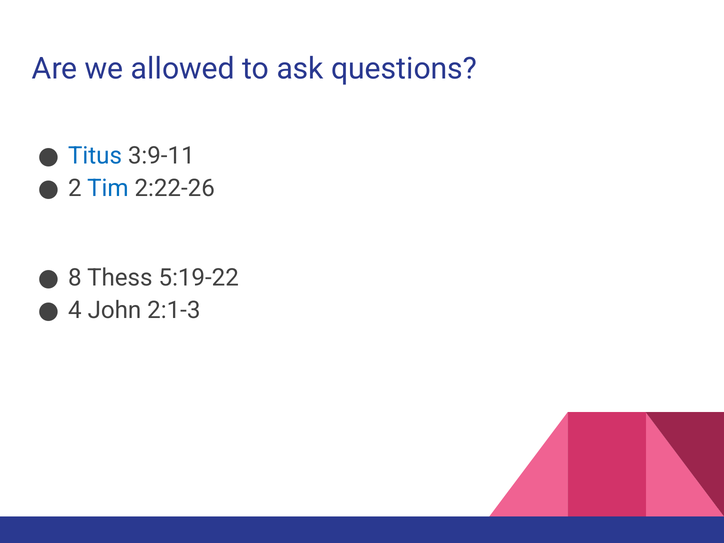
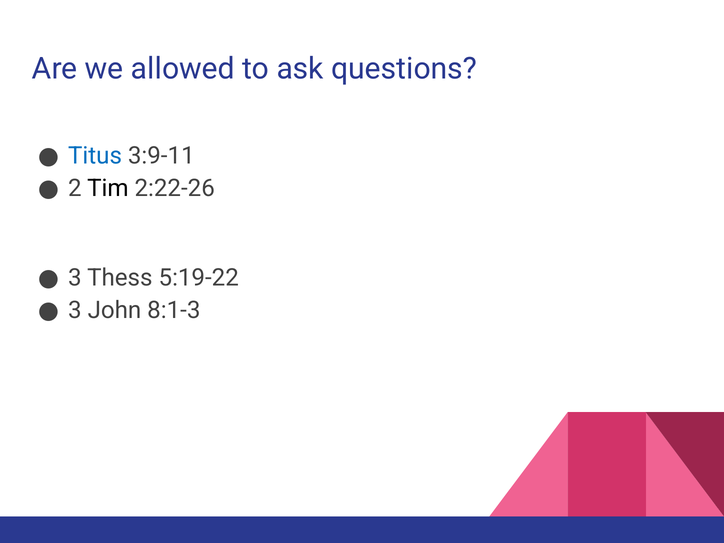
Tim colour: blue -> black
8 at (75, 278): 8 -> 3
4 at (75, 310): 4 -> 3
2:1-3: 2:1-3 -> 8:1-3
